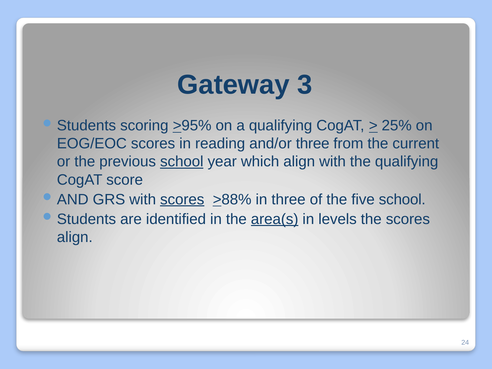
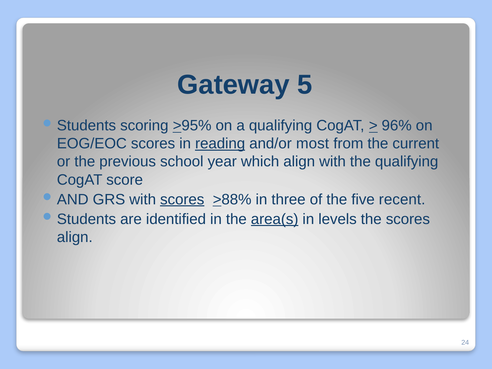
3: 3 -> 5
25%: 25% -> 96%
reading underline: none -> present
and/or three: three -> most
school at (182, 162) underline: present -> none
five school: school -> recent
